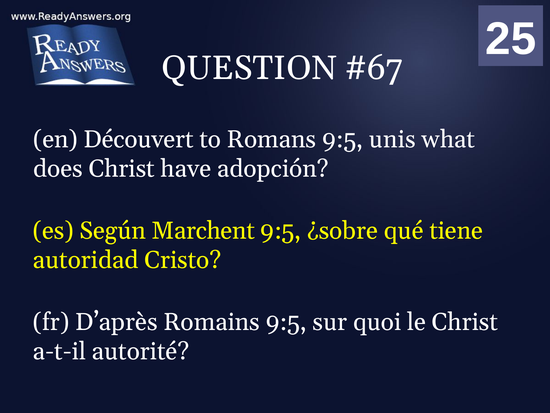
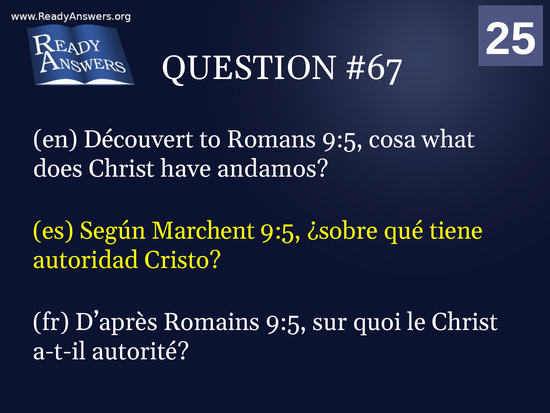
unis: unis -> cosa
adopción: adopción -> andamos
